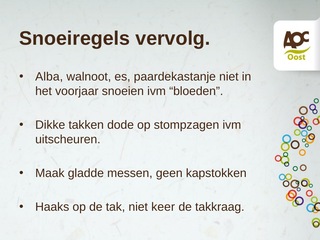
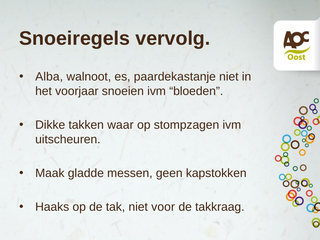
dode: dode -> waar
keer: keer -> voor
